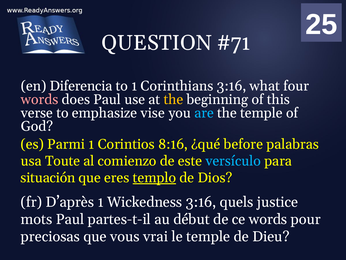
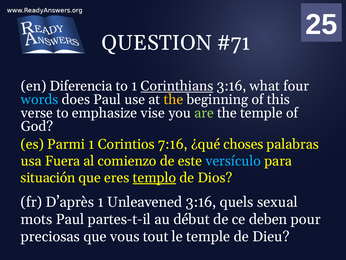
Corinthians underline: none -> present
words at (40, 99) colour: pink -> light blue
are colour: light blue -> light green
8:16: 8:16 -> 7:16
before: before -> choses
Toute: Toute -> Fuera
Wickedness: Wickedness -> Unleavened
justice: justice -> sexual
ce words: words -> deben
vrai: vrai -> tout
